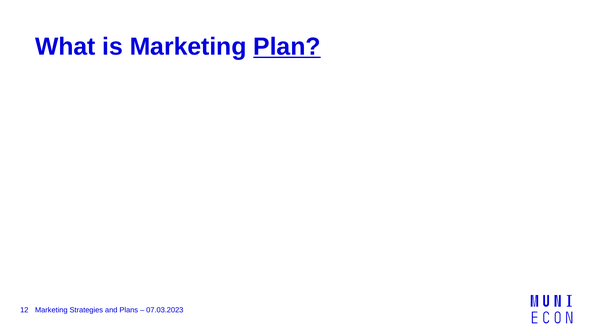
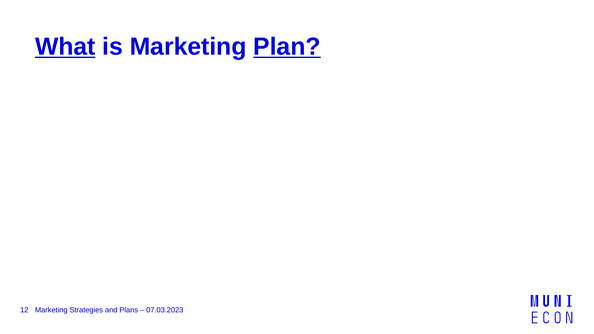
What underline: none -> present
